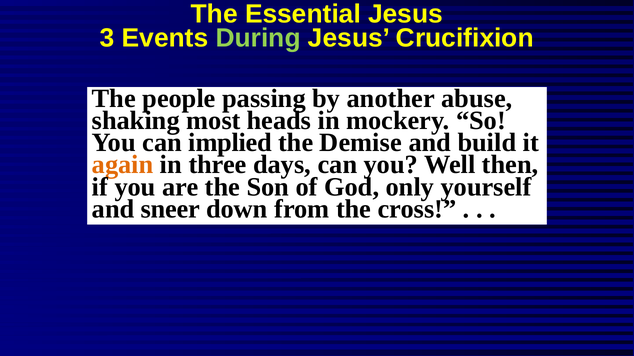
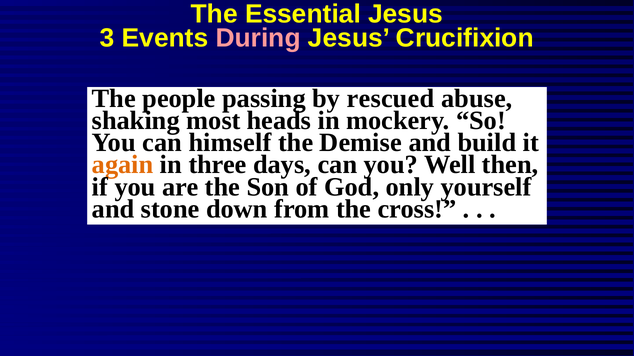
During colour: light green -> pink
another: another -> rescued
implied: implied -> himself
sneer: sneer -> stone
